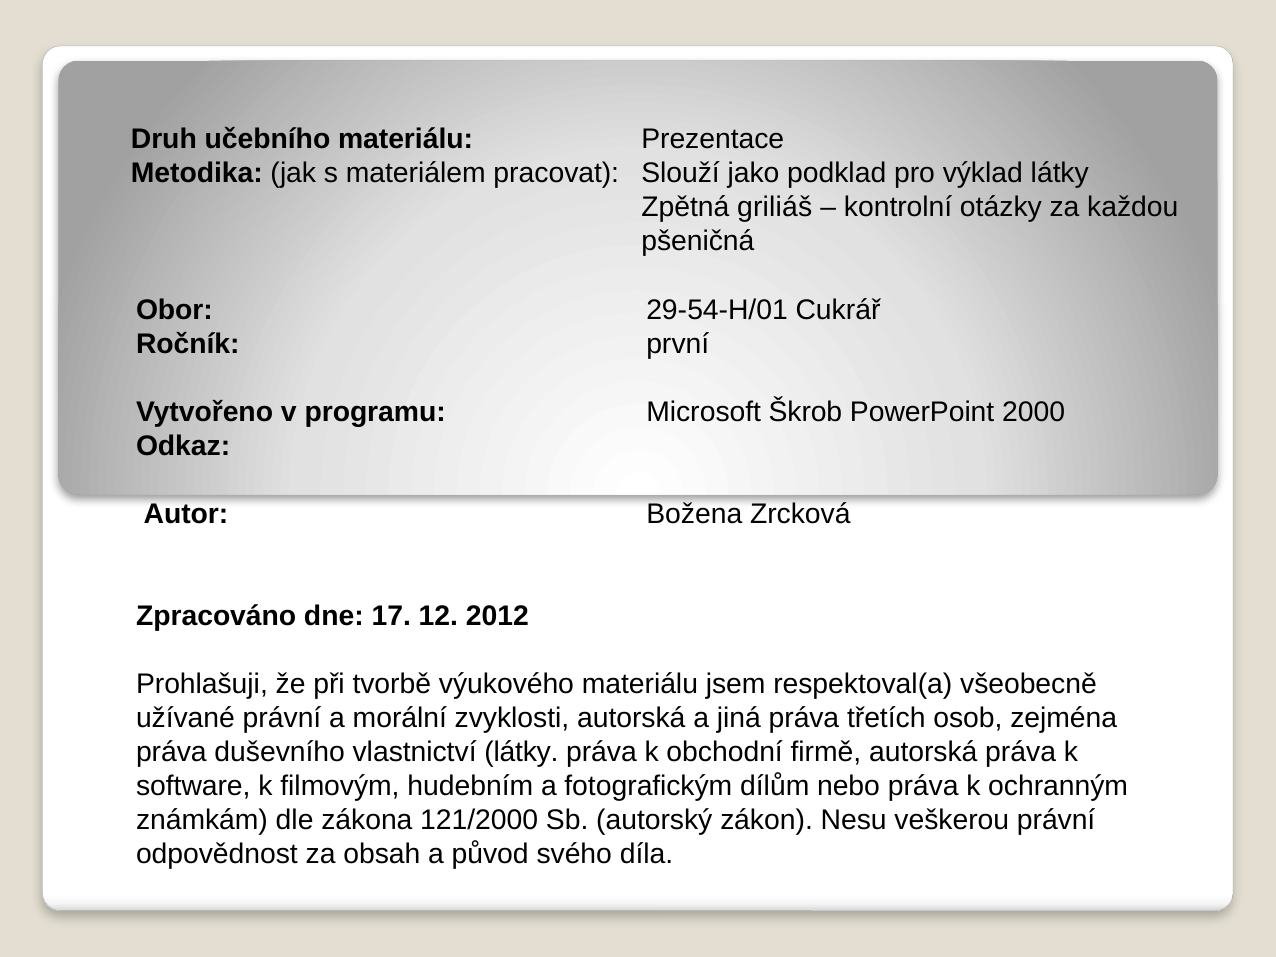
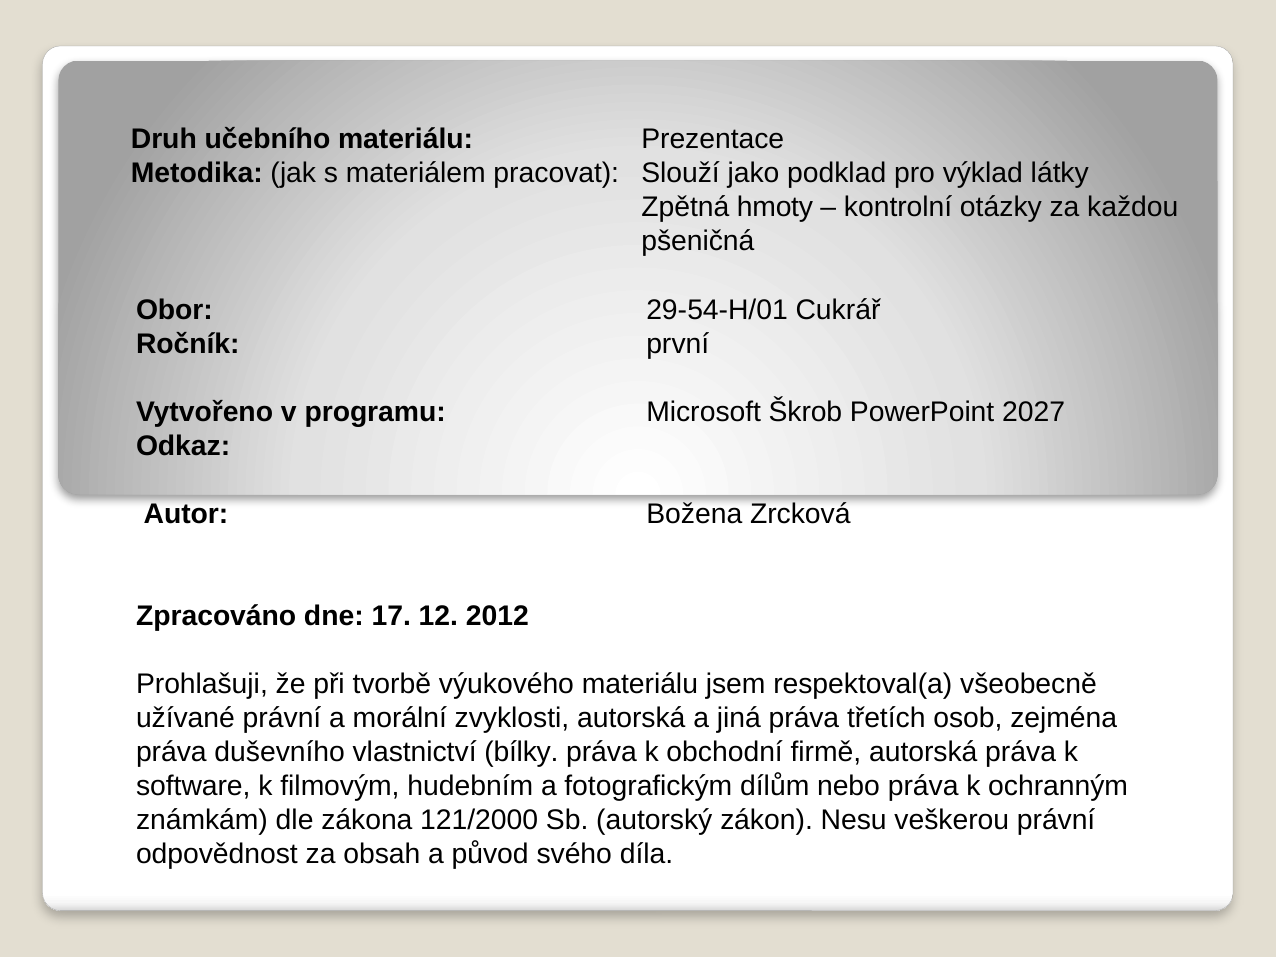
griliáš: griliáš -> hmoty
2000: 2000 -> 2027
vlastnictví látky: látky -> bílky
